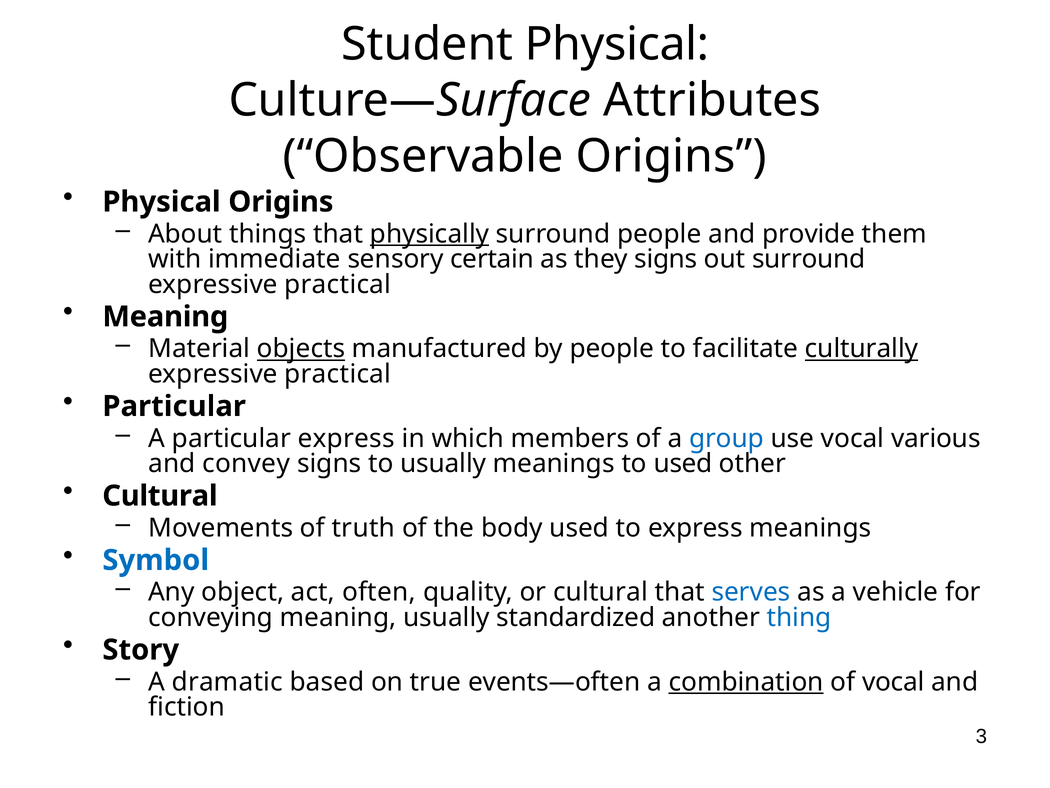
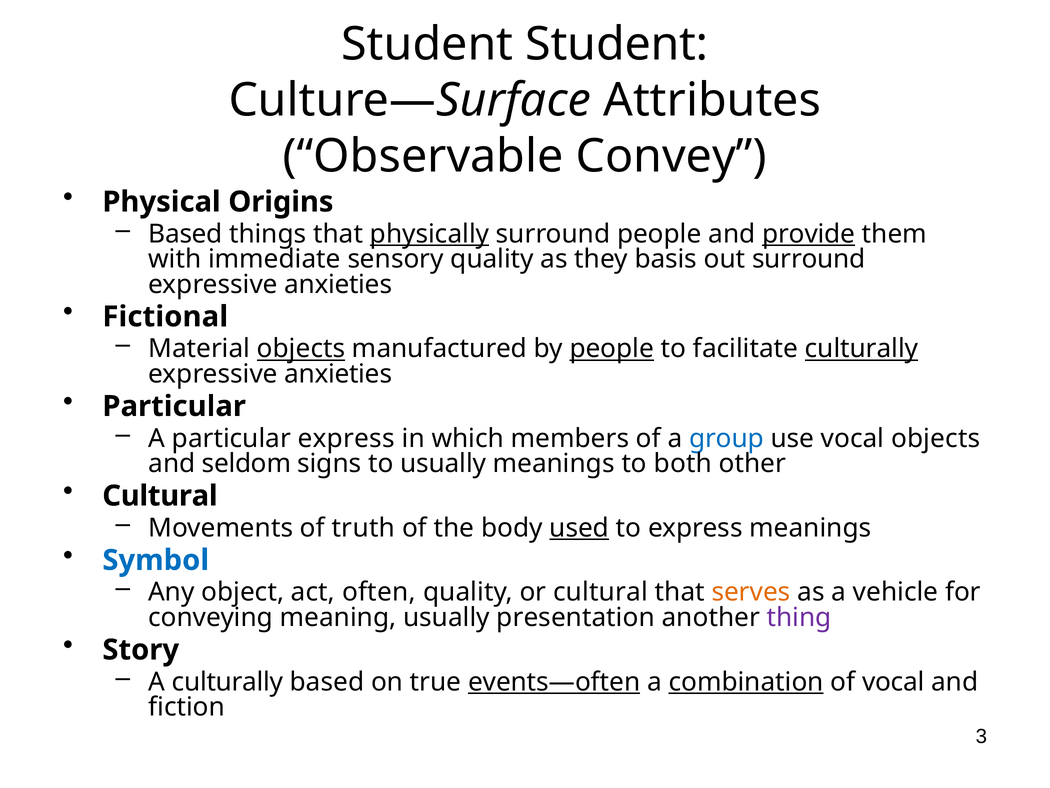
Student Physical: Physical -> Student
Observable Origins: Origins -> Convey
About at (185, 234): About -> Based
provide underline: none -> present
sensory certain: certain -> quality
they signs: signs -> basis
practical at (338, 284): practical -> anxieties
Meaning at (165, 317): Meaning -> Fictional
people at (612, 349) underline: none -> present
practical at (338, 374): practical -> anxieties
vocal various: various -> objects
convey: convey -> seldom
to used: used -> both
used at (579, 528) underline: none -> present
serves colour: blue -> orange
standardized: standardized -> presentation
thing colour: blue -> purple
A dramatic: dramatic -> culturally
events—often underline: none -> present
